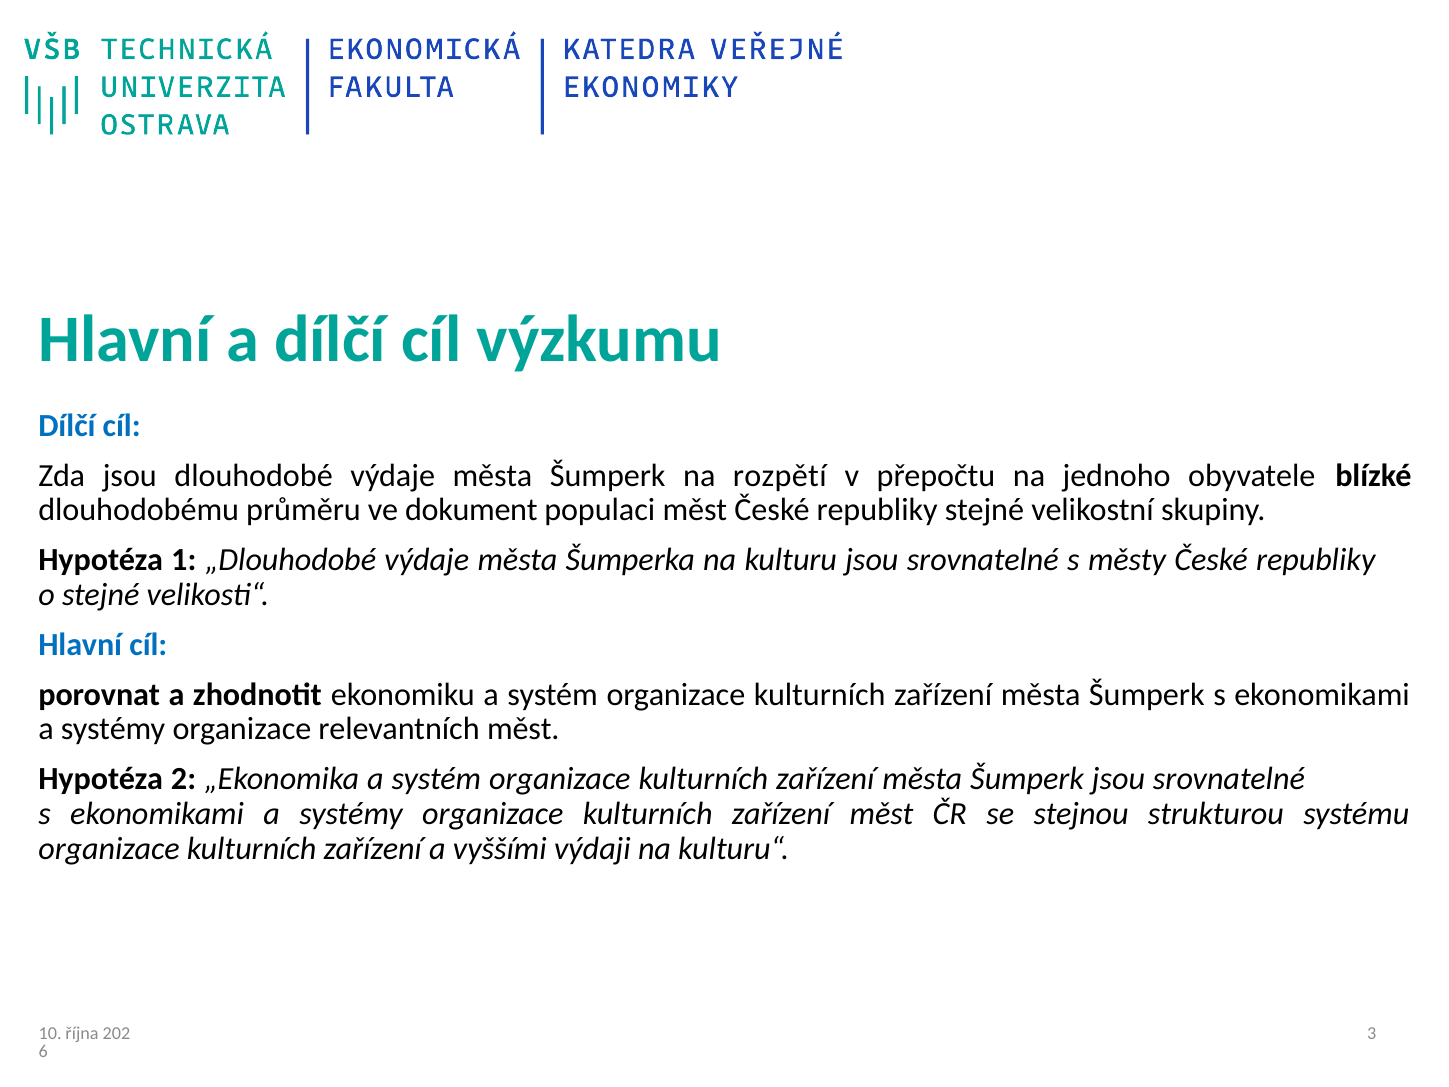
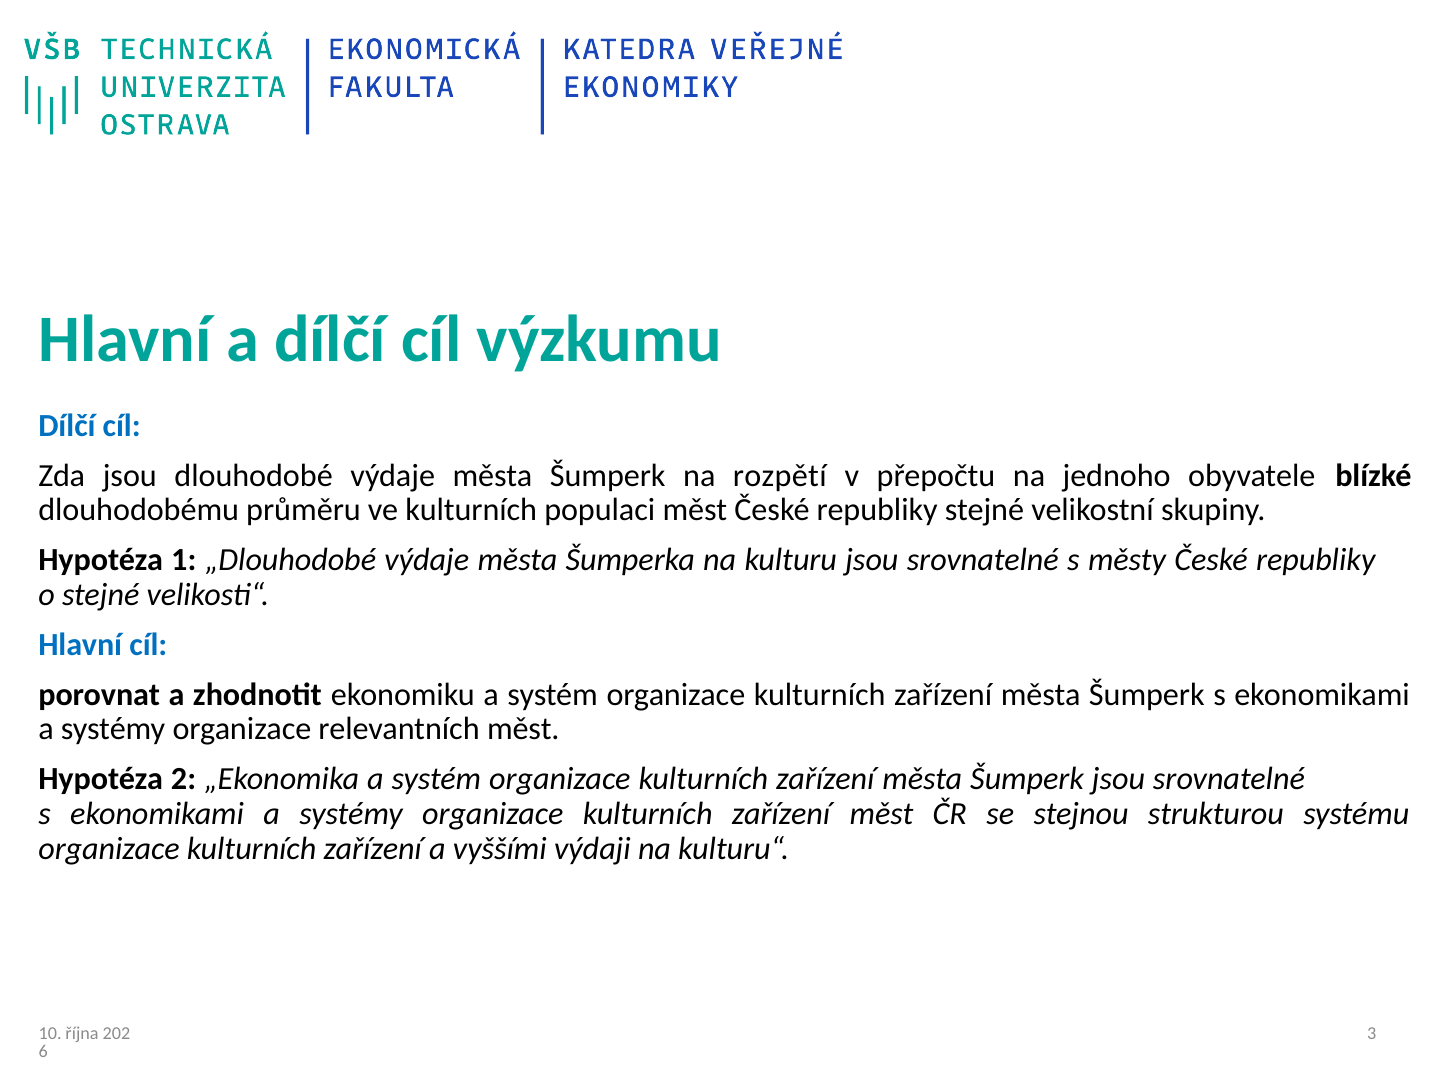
ve dokument: dokument -> kulturních
